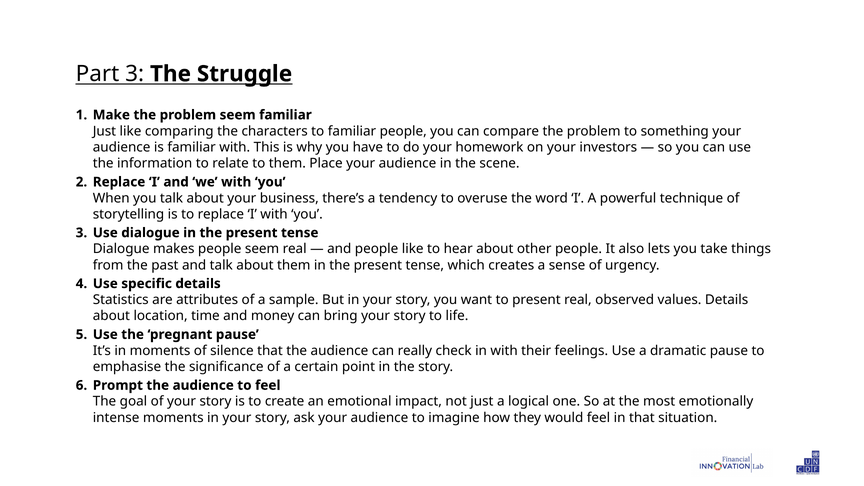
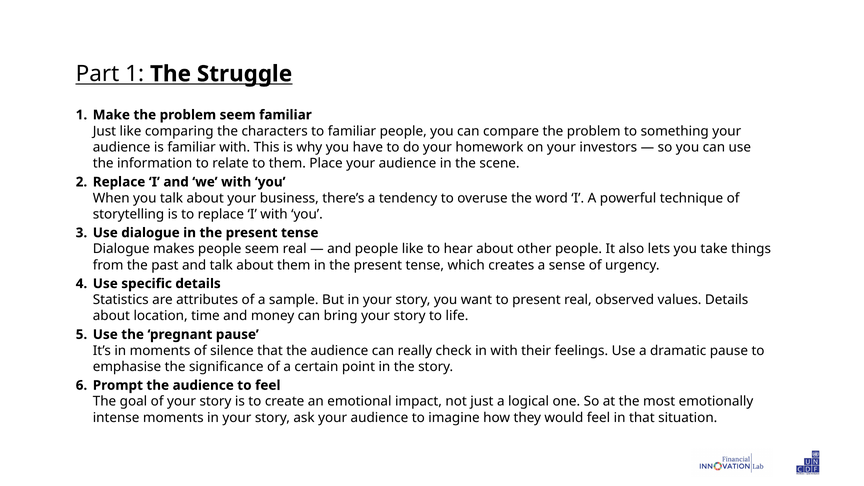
Part 3: 3 -> 1
